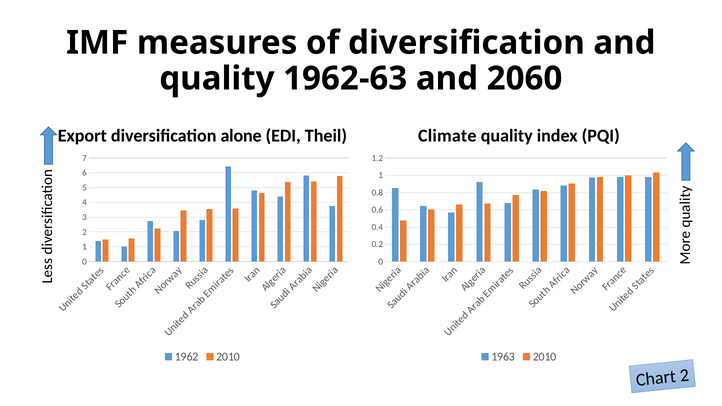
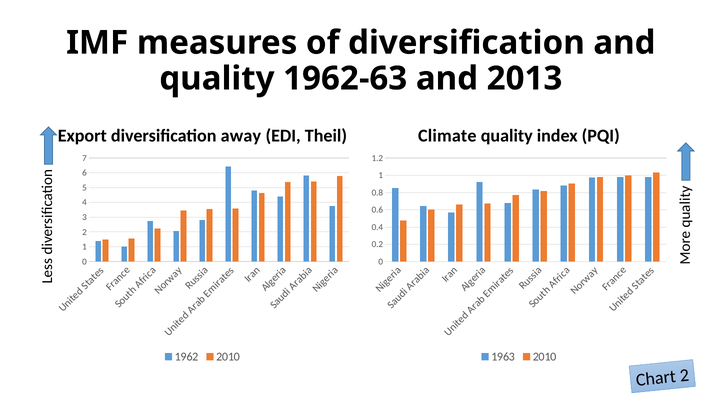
2060: 2060 -> 2013
alone: alone -> away
